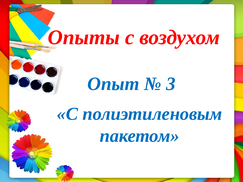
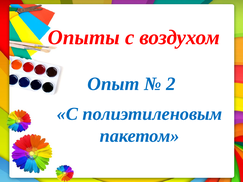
3: 3 -> 2
